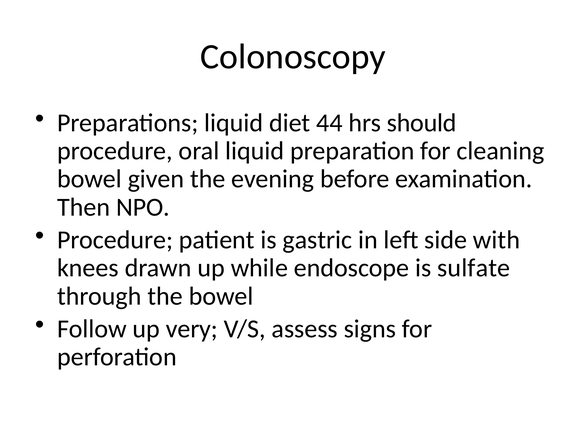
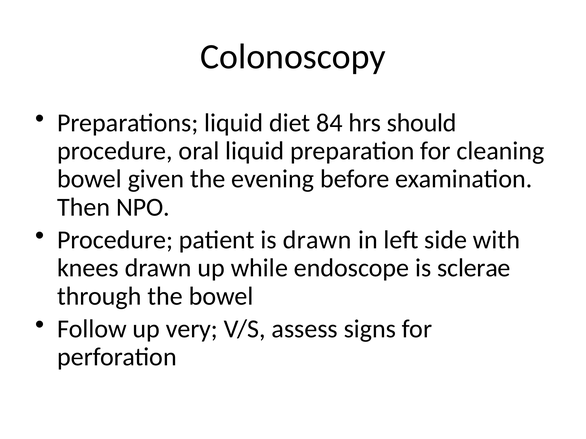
44: 44 -> 84
is gastric: gastric -> drawn
sulfate: sulfate -> sclerae
